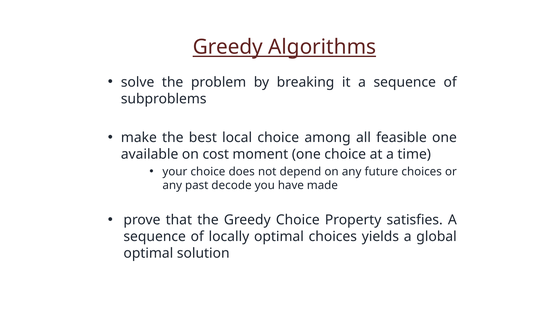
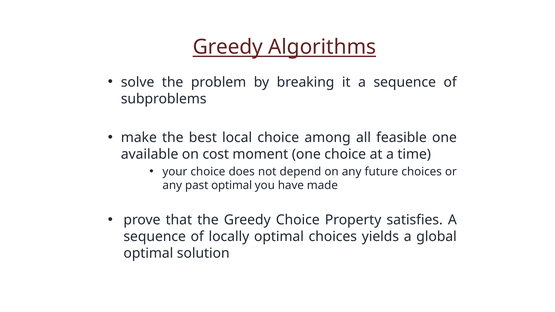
past decode: decode -> optimal
